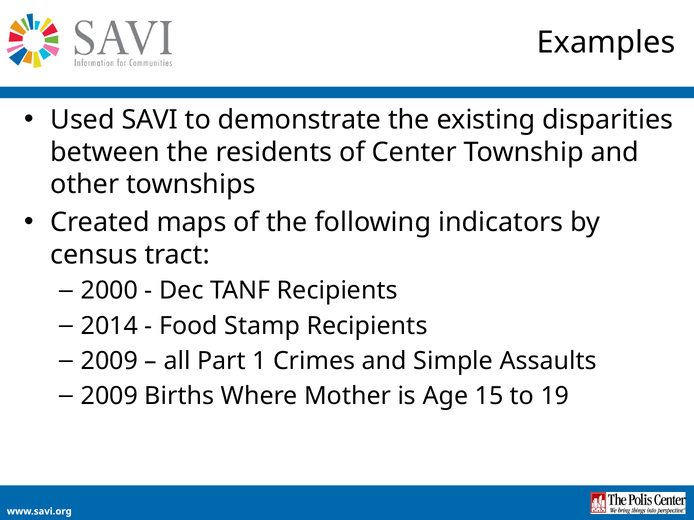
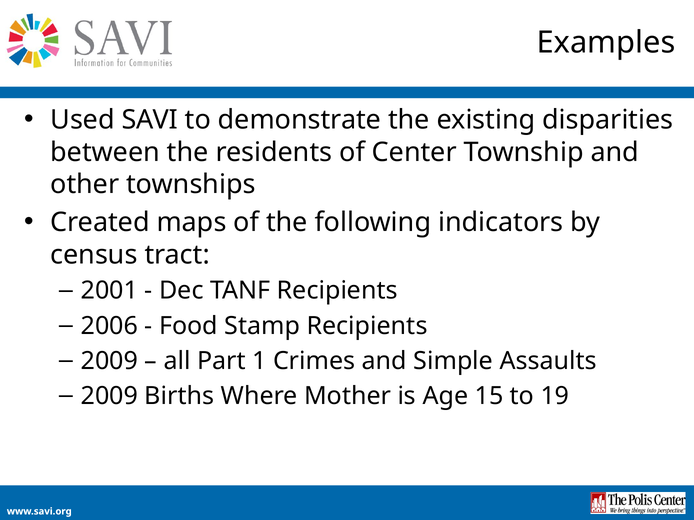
2000: 2000 -> 2001
2014: 2014 -> 2006
